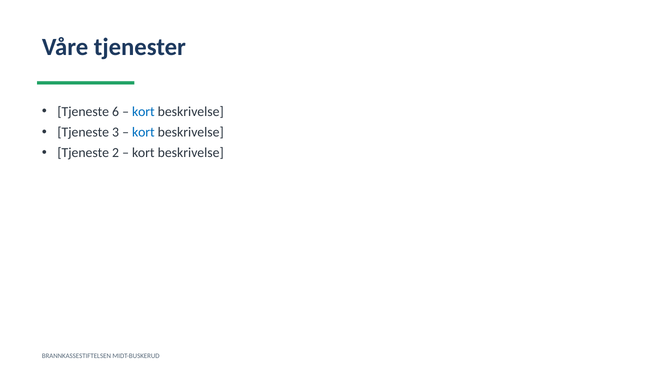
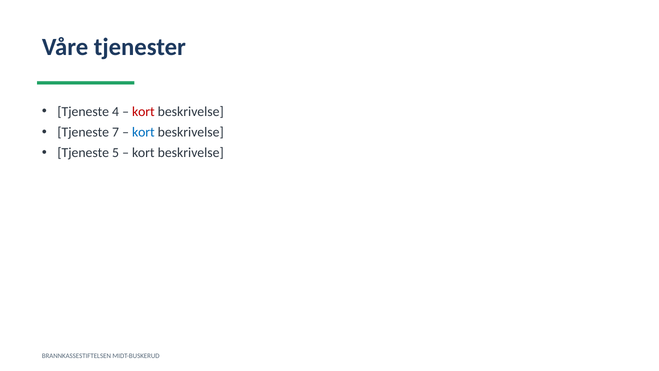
6: 6 -> 4
kort at (143, 112) colour: blue -> red
3: 3 -> 7
2: 2 -> 5
